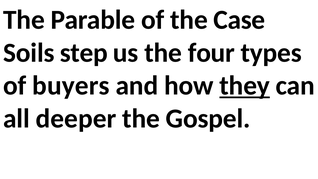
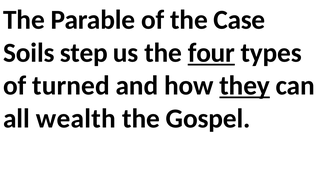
four underline: none -> present
buyers: buyers -> turned
deeper: deeper -> wealth
